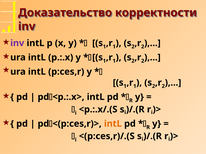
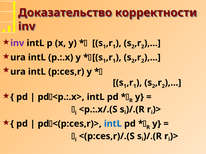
intL at (113, 124) colour: orange -> blue
